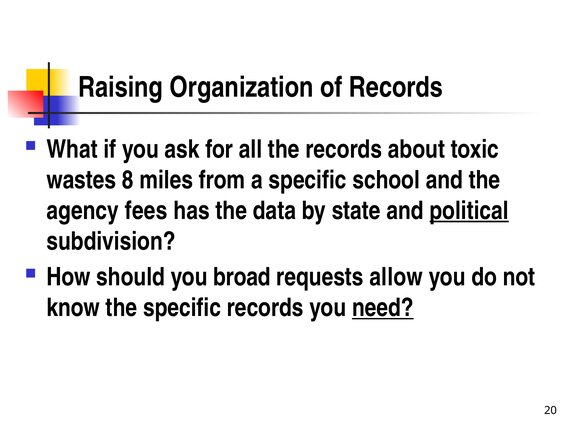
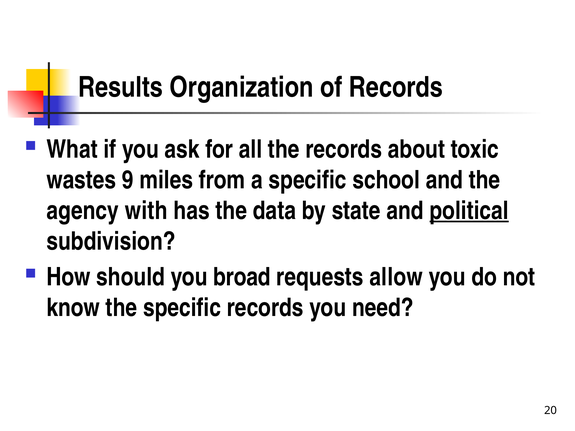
Raising: Raising -> Results
8: 8 -> 9
fees: fees -> with
need underline: present -> none
